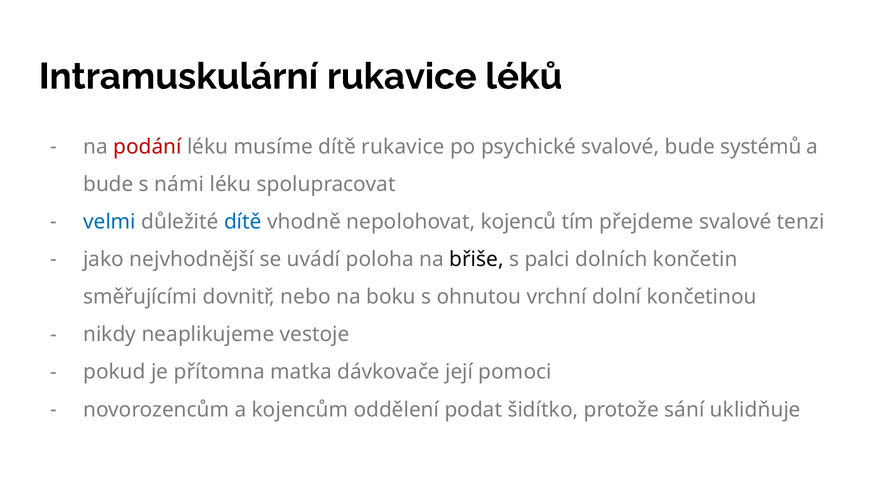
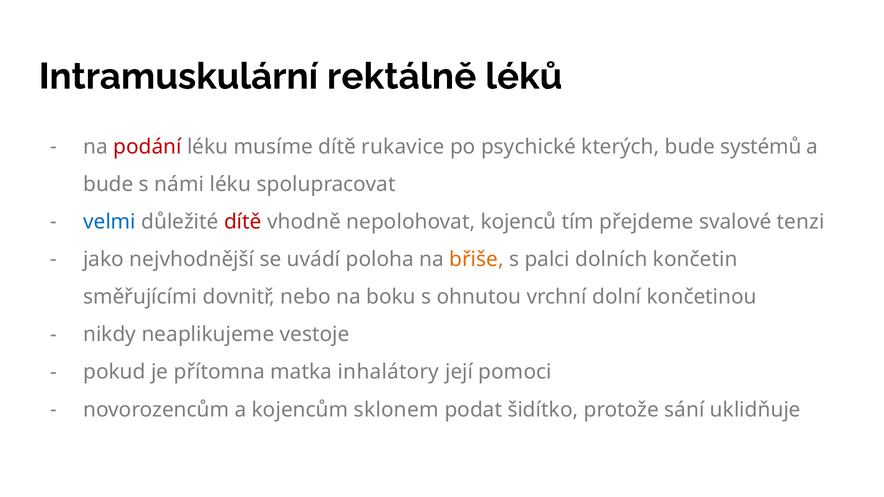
Intramuskulární rukavice: rukavice -> rektálně
psychické svalové: svalové -> kterých
dítě at (243, 222) colour: blue -> red
břiše colour: black -> orange
dávkovače: dávkovače -> inhalátory
oddělení: oddělení -> sklonem
